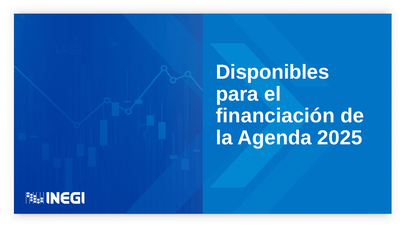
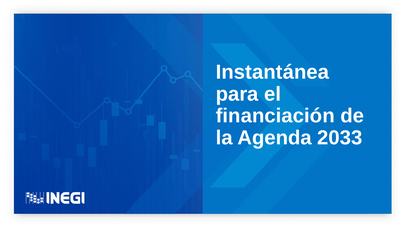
Disponibles: Disponibles -> Instantánea
2025: 2025 -> 2033
